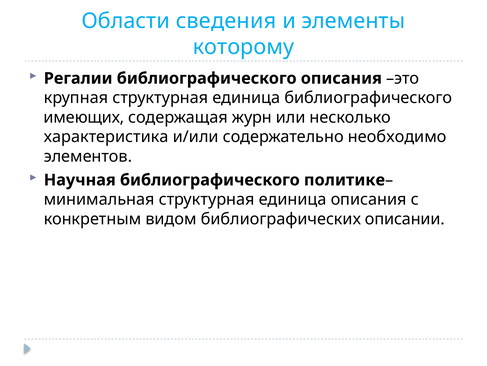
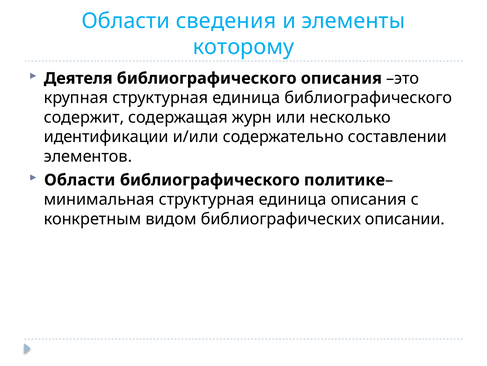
Регалии: Регалии -> Деятеля
имеющих: имеющих -> содержит
характеристика: характеристика -> идентификации
необходимо: необходимо -> составлении
Научная at (80, 180): Научная -> Области
